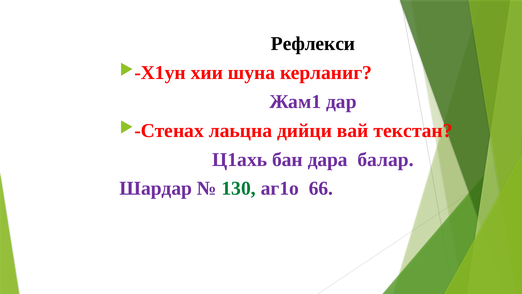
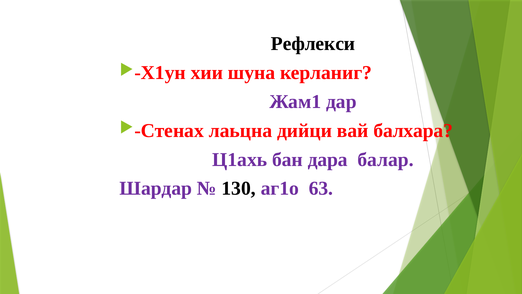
текстан: текстан -> балхара
130 colour: green -> black
66: 66 -> 63
